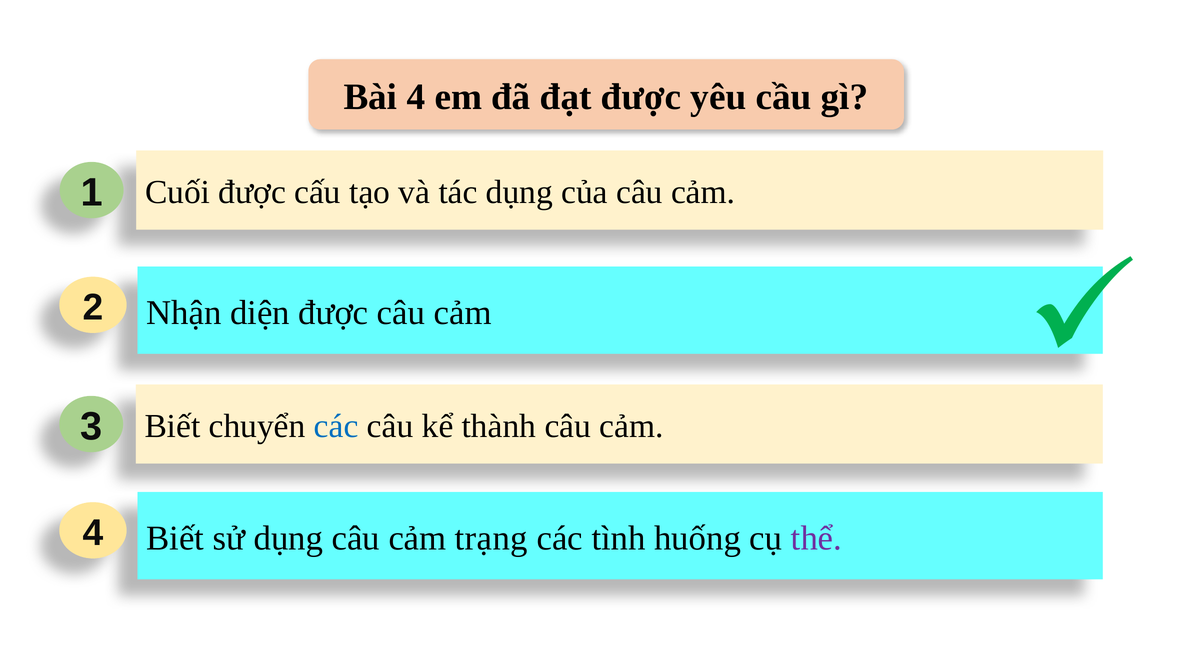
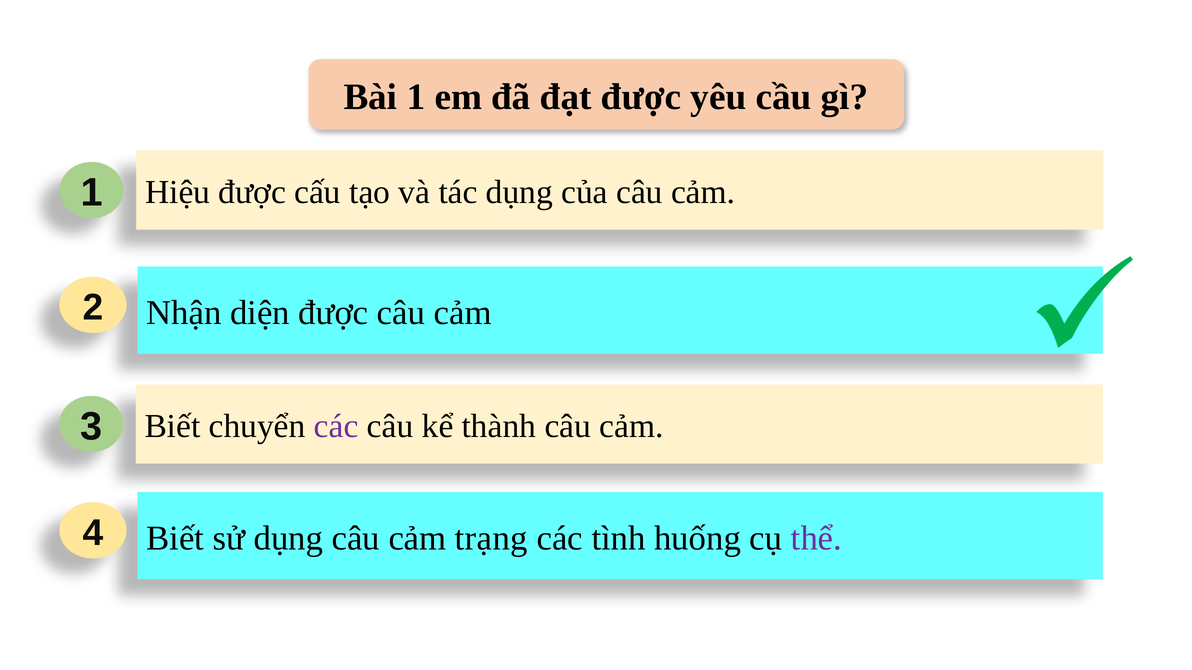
Bài 4: 4 -> 1
Cuối: Cuối -> Hiệu
các at (336, 427) colour: blue -> purple
